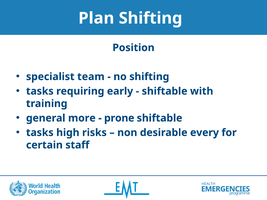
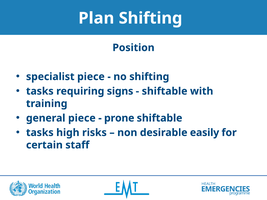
specialist team: team -> piece
early: early -> signs
general more: more -> piece
every: every -> easily
